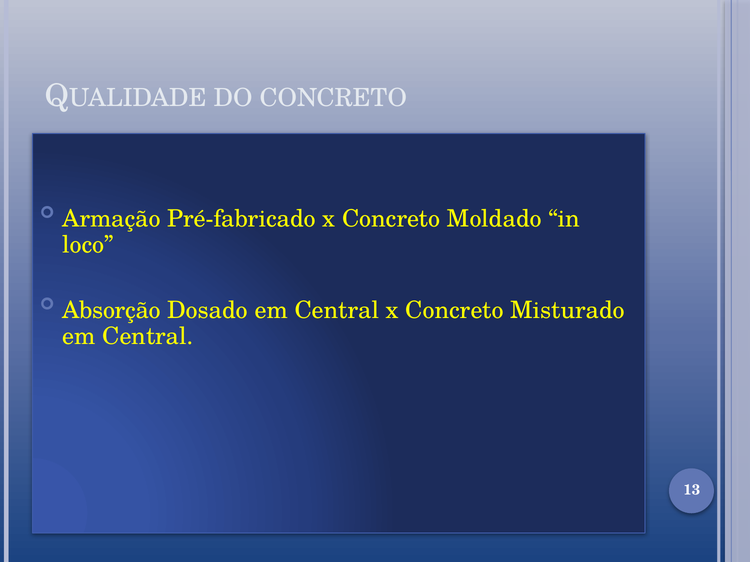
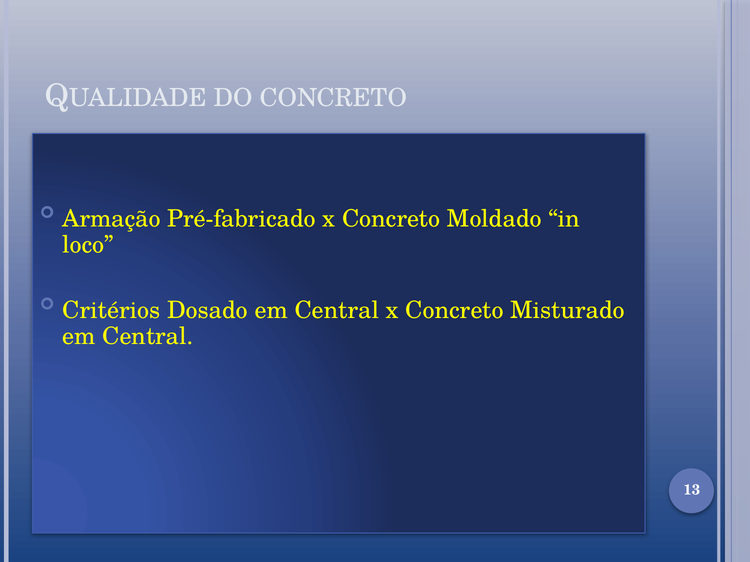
Absorção: Absorção -> Critérios
